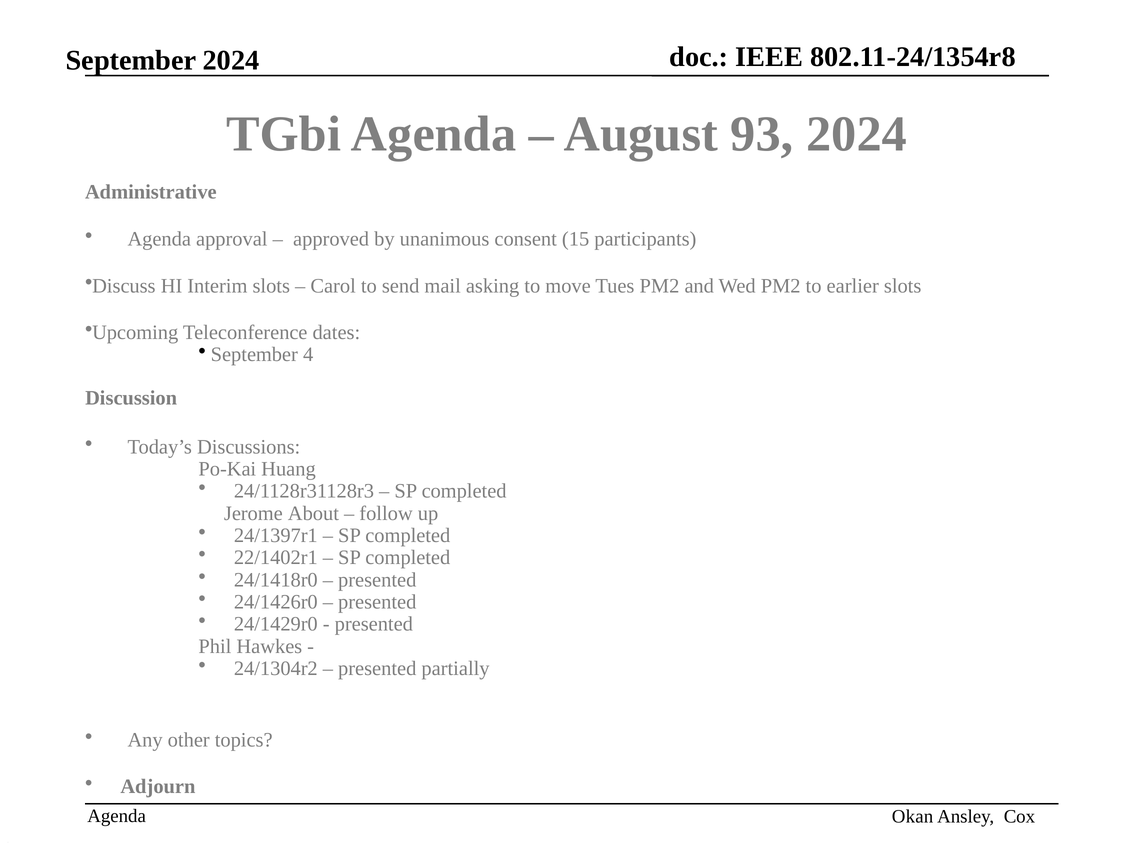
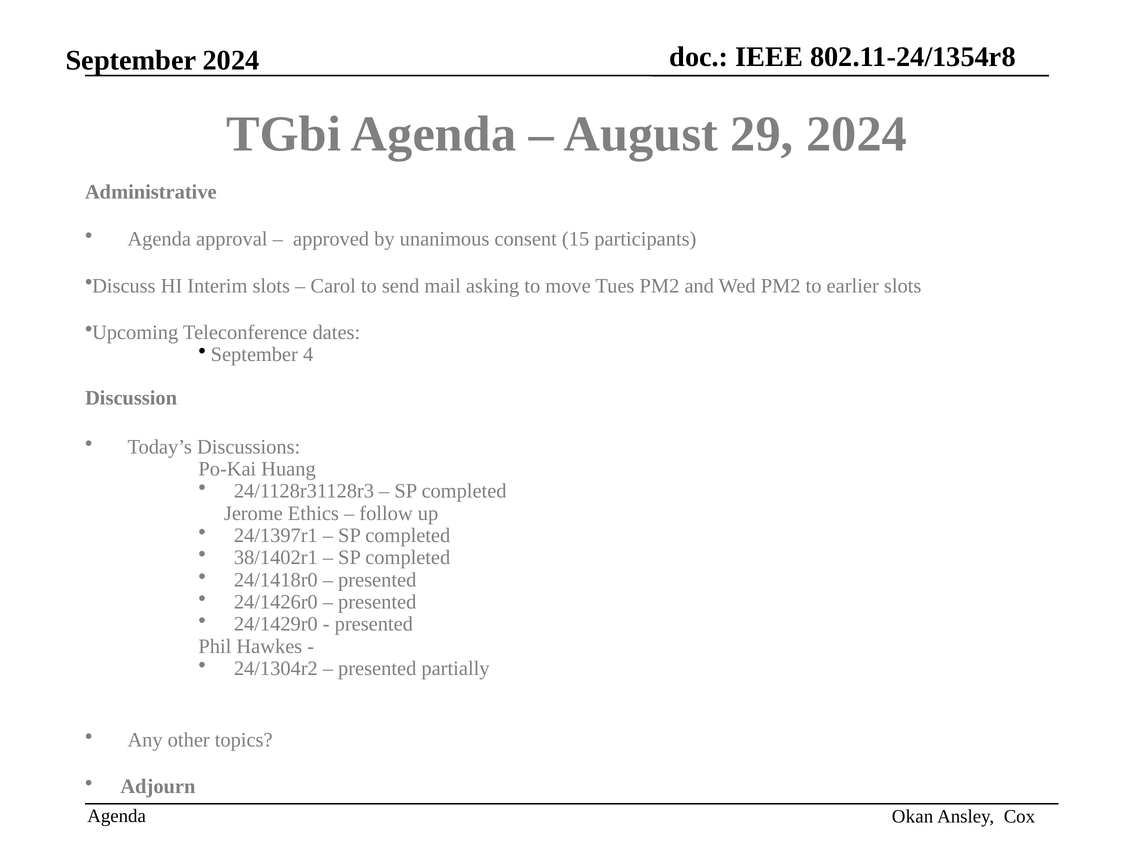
93: 93 -> 29
About: About -> Ethics
22/1402r1: 22/1402r1 -> 38/1402r1
